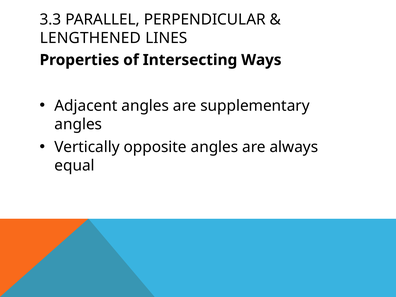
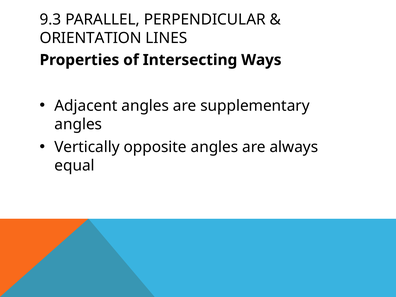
3.3: 3.3 -> 9.3
LENGTHENED: LENGTHENED -> ORIENTATION
